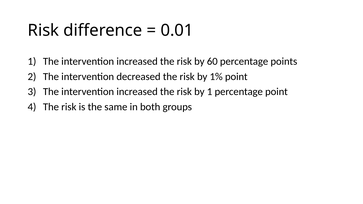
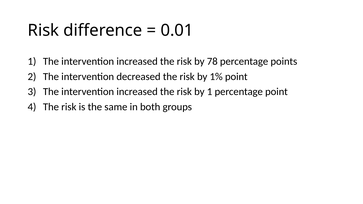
60: 60 -> 78
